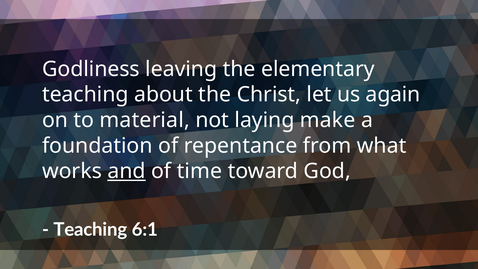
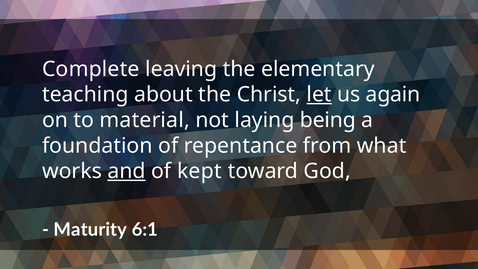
Godliness: Godliness -> Complete
let underline: none -> present
make: make -> being
time: time -> kept
Teaching at (90, 230): Teaching -> Maturity
